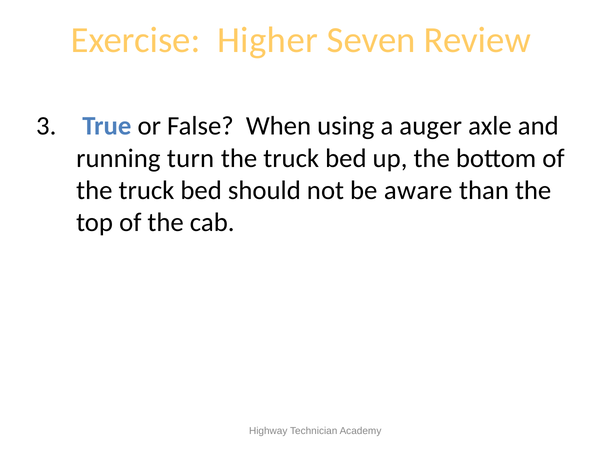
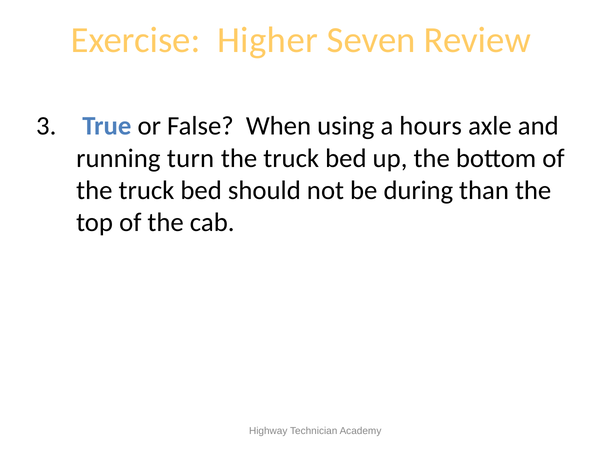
auger: auger -> hours
aware: aware -> during
